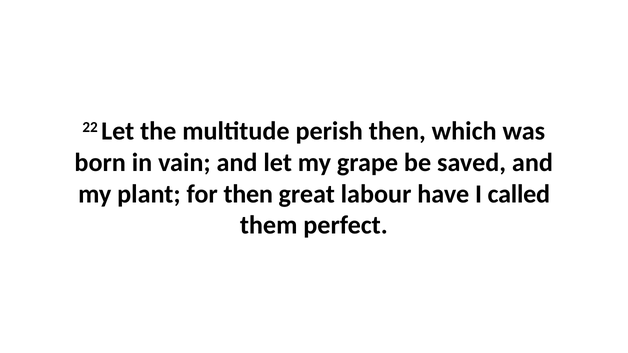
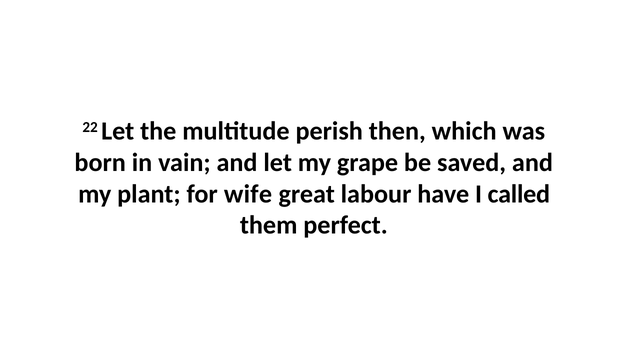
for then: then -> wife
